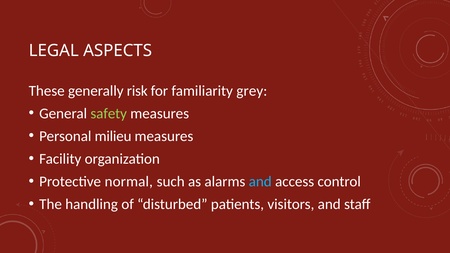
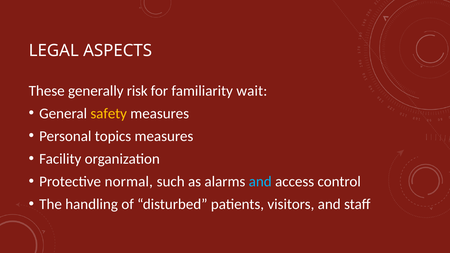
grey: grey -> wait
safety colour: light green -> yellow
milieu: milieu -> topics
